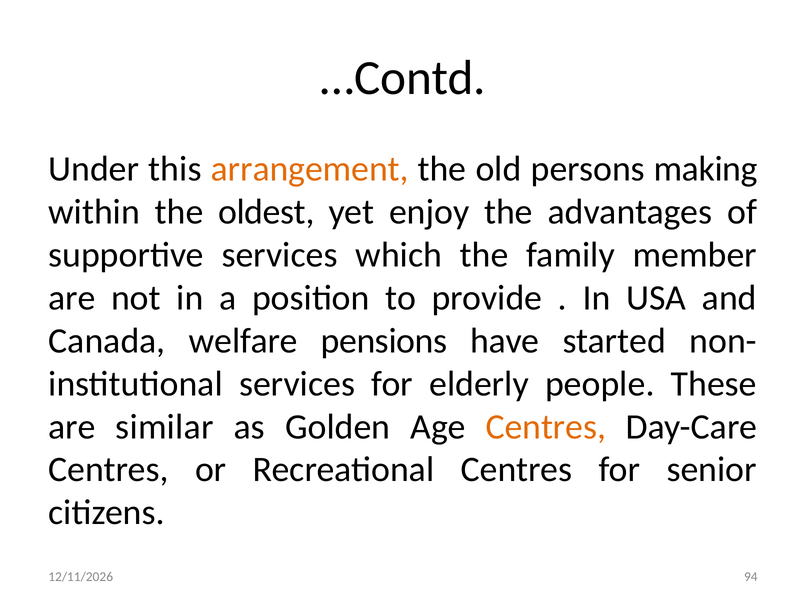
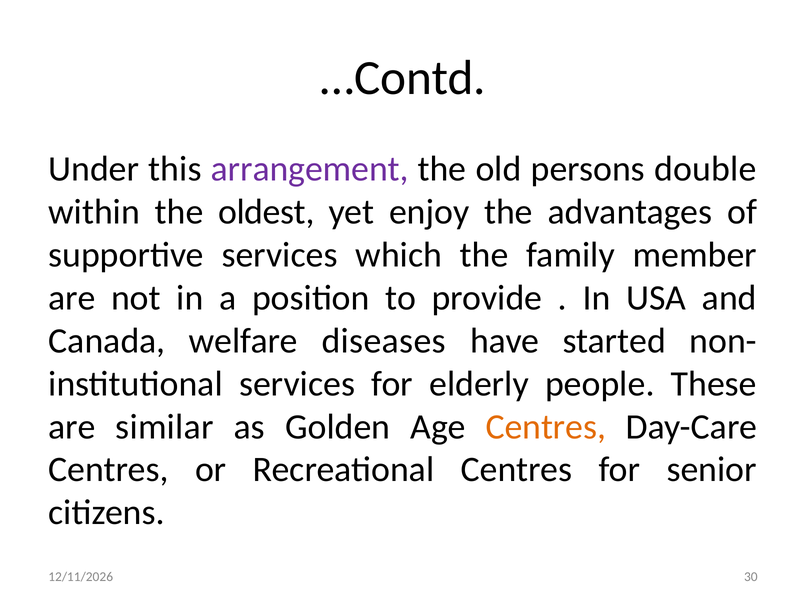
arrangement colour: orange -> purple
making: making -> double
pensions: pensions -> diseases
94: 94 -> 30
